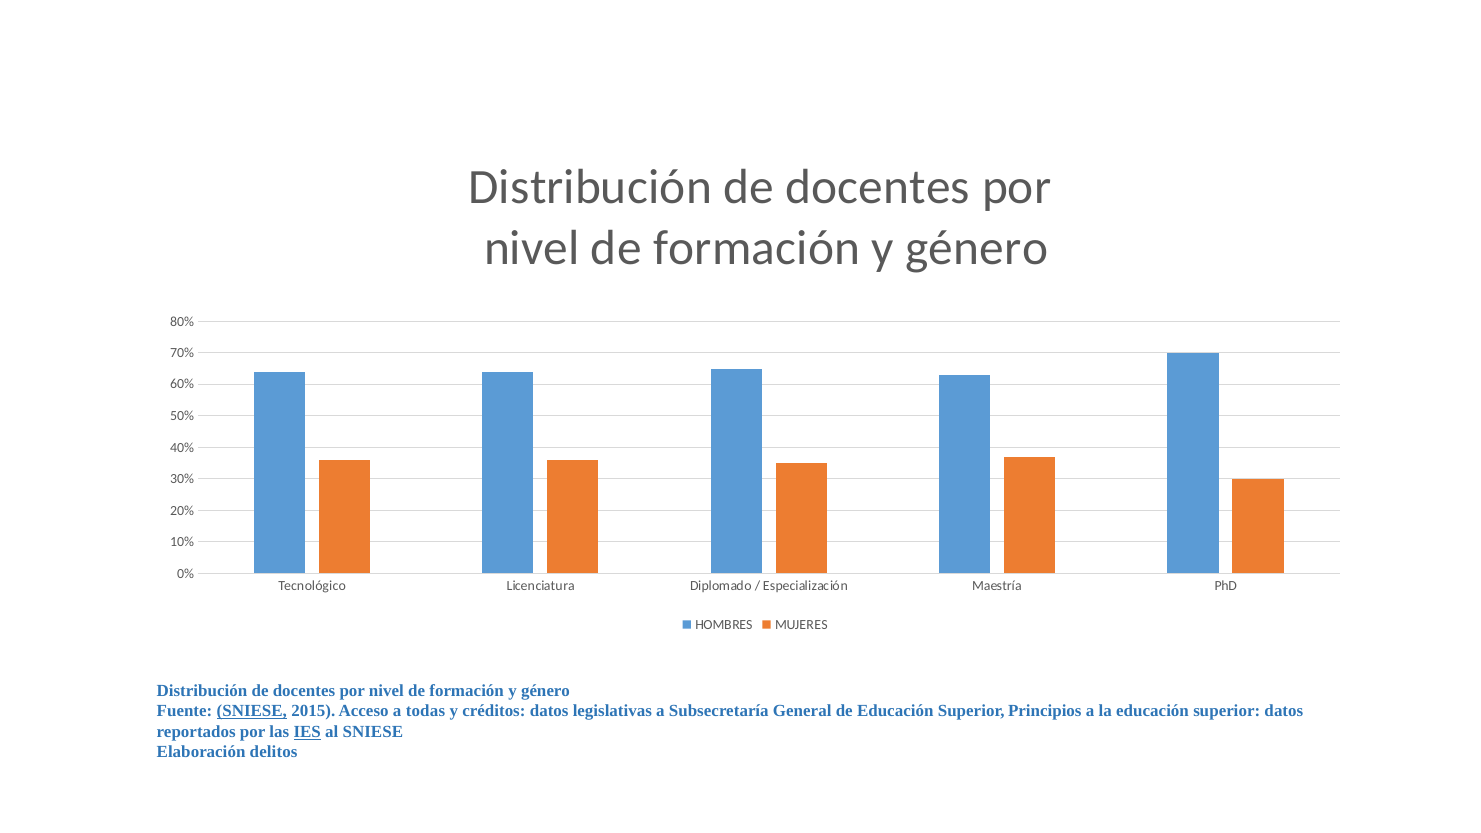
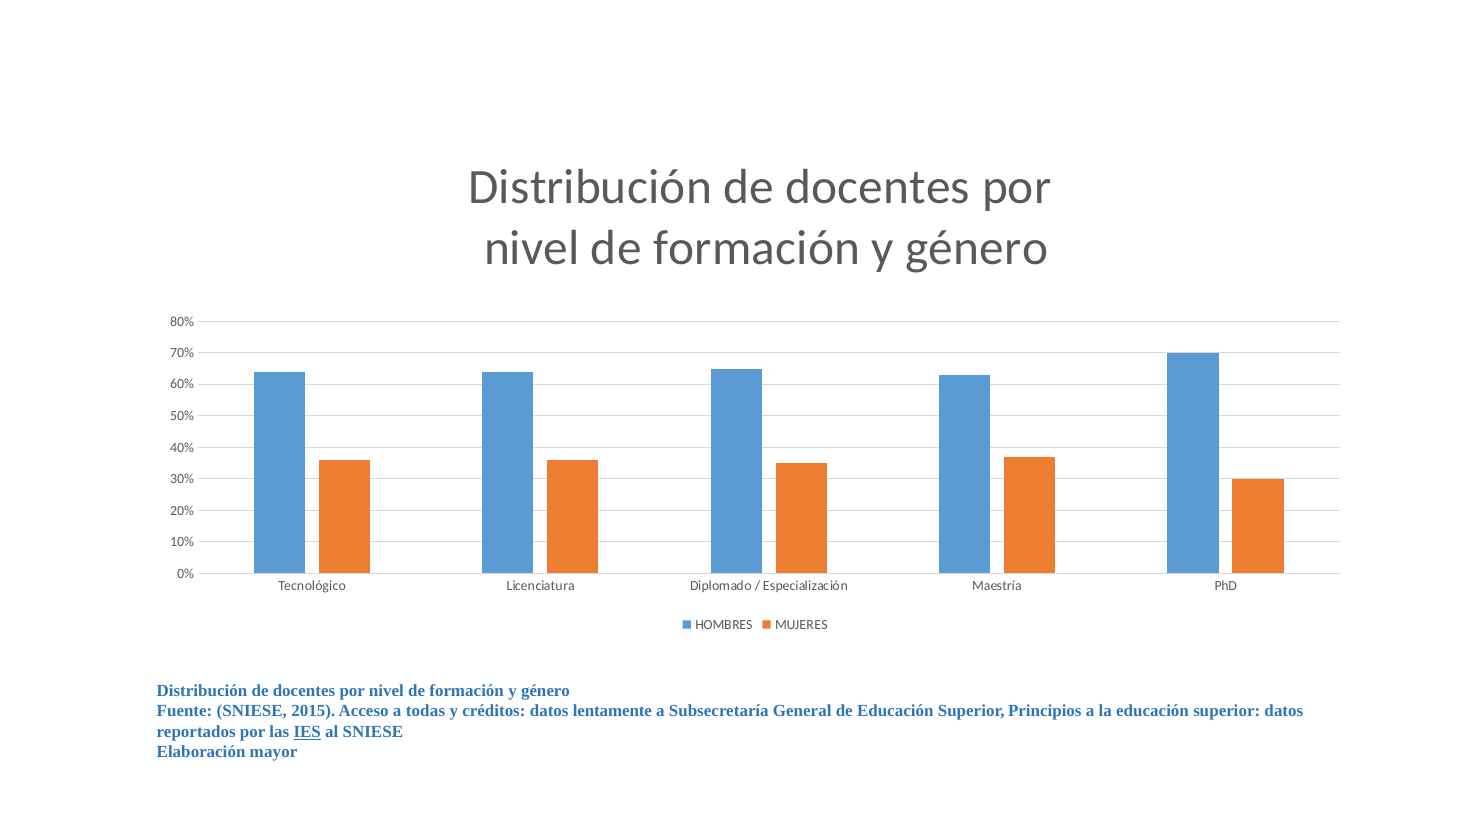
SNIESE at (252, 711) underline: present -> none
legislativas: legislativas -> lentamente
delitos: delitos -> mayor
